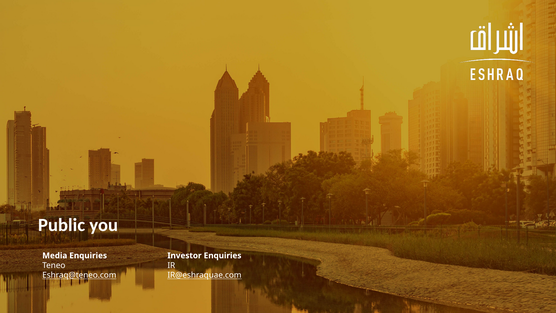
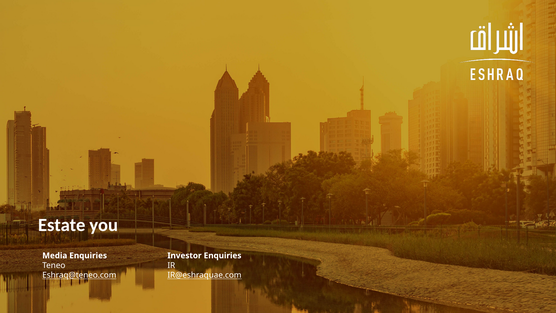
Public: Public -> Estate
